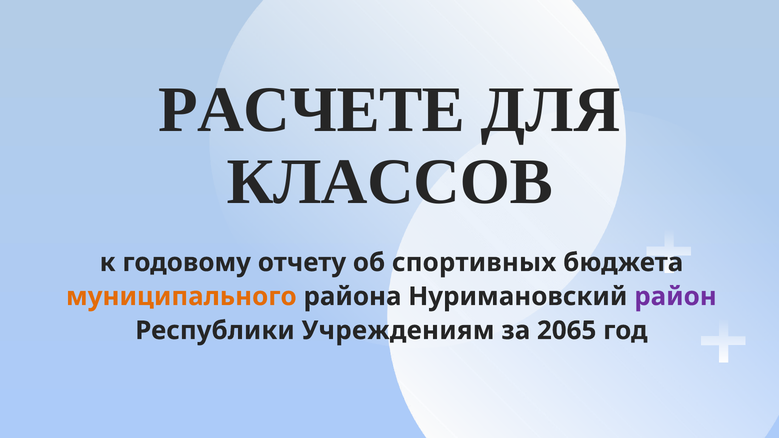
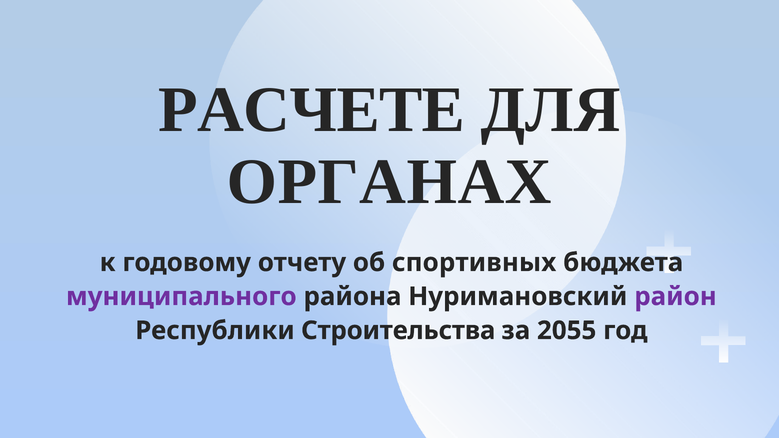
КЛАССОВ: КЛАССОВ -> ОРГАНАХ
муниципального colour: orange -> purple
Учреждениям: Учреждениям -> Строительства
2065: 2065 -> 2055
